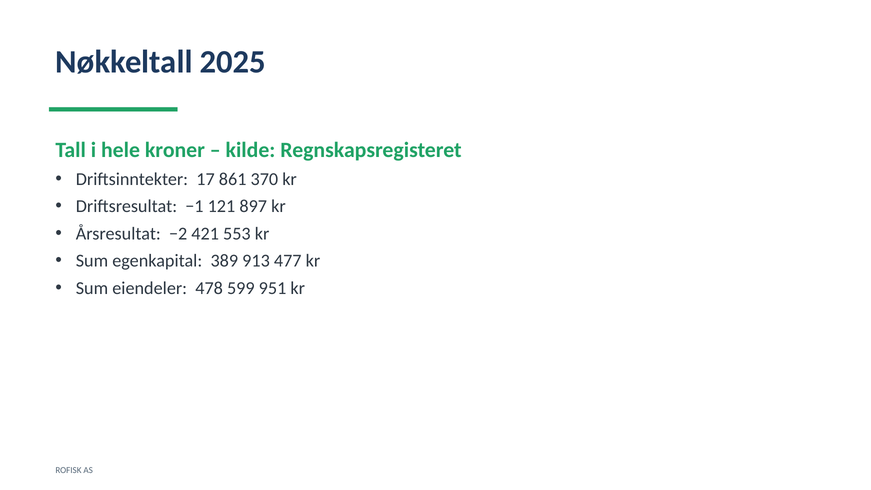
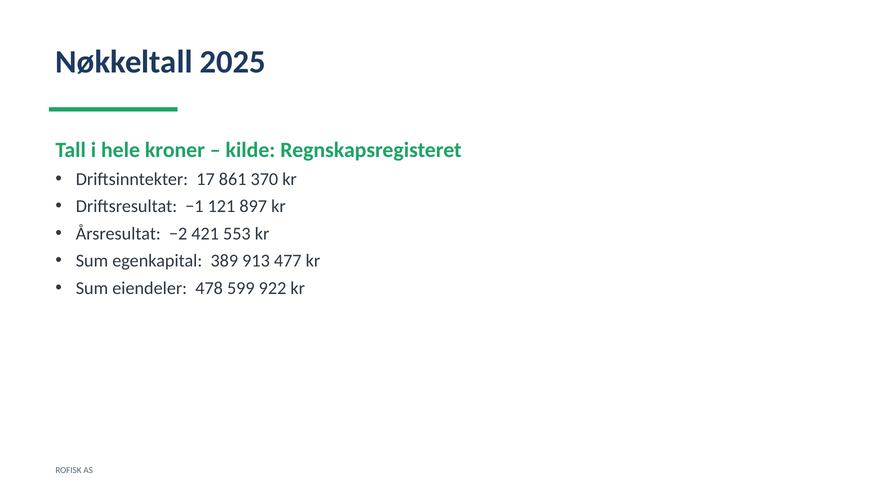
951: 951 -> 922
